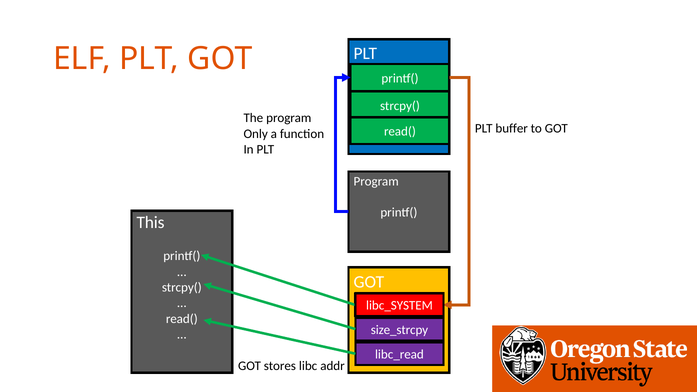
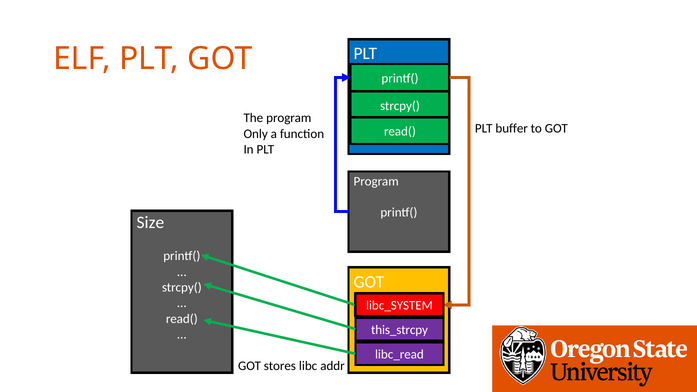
This: This -> Size
size_strcpy: size_strcpy -> this_strcpy
